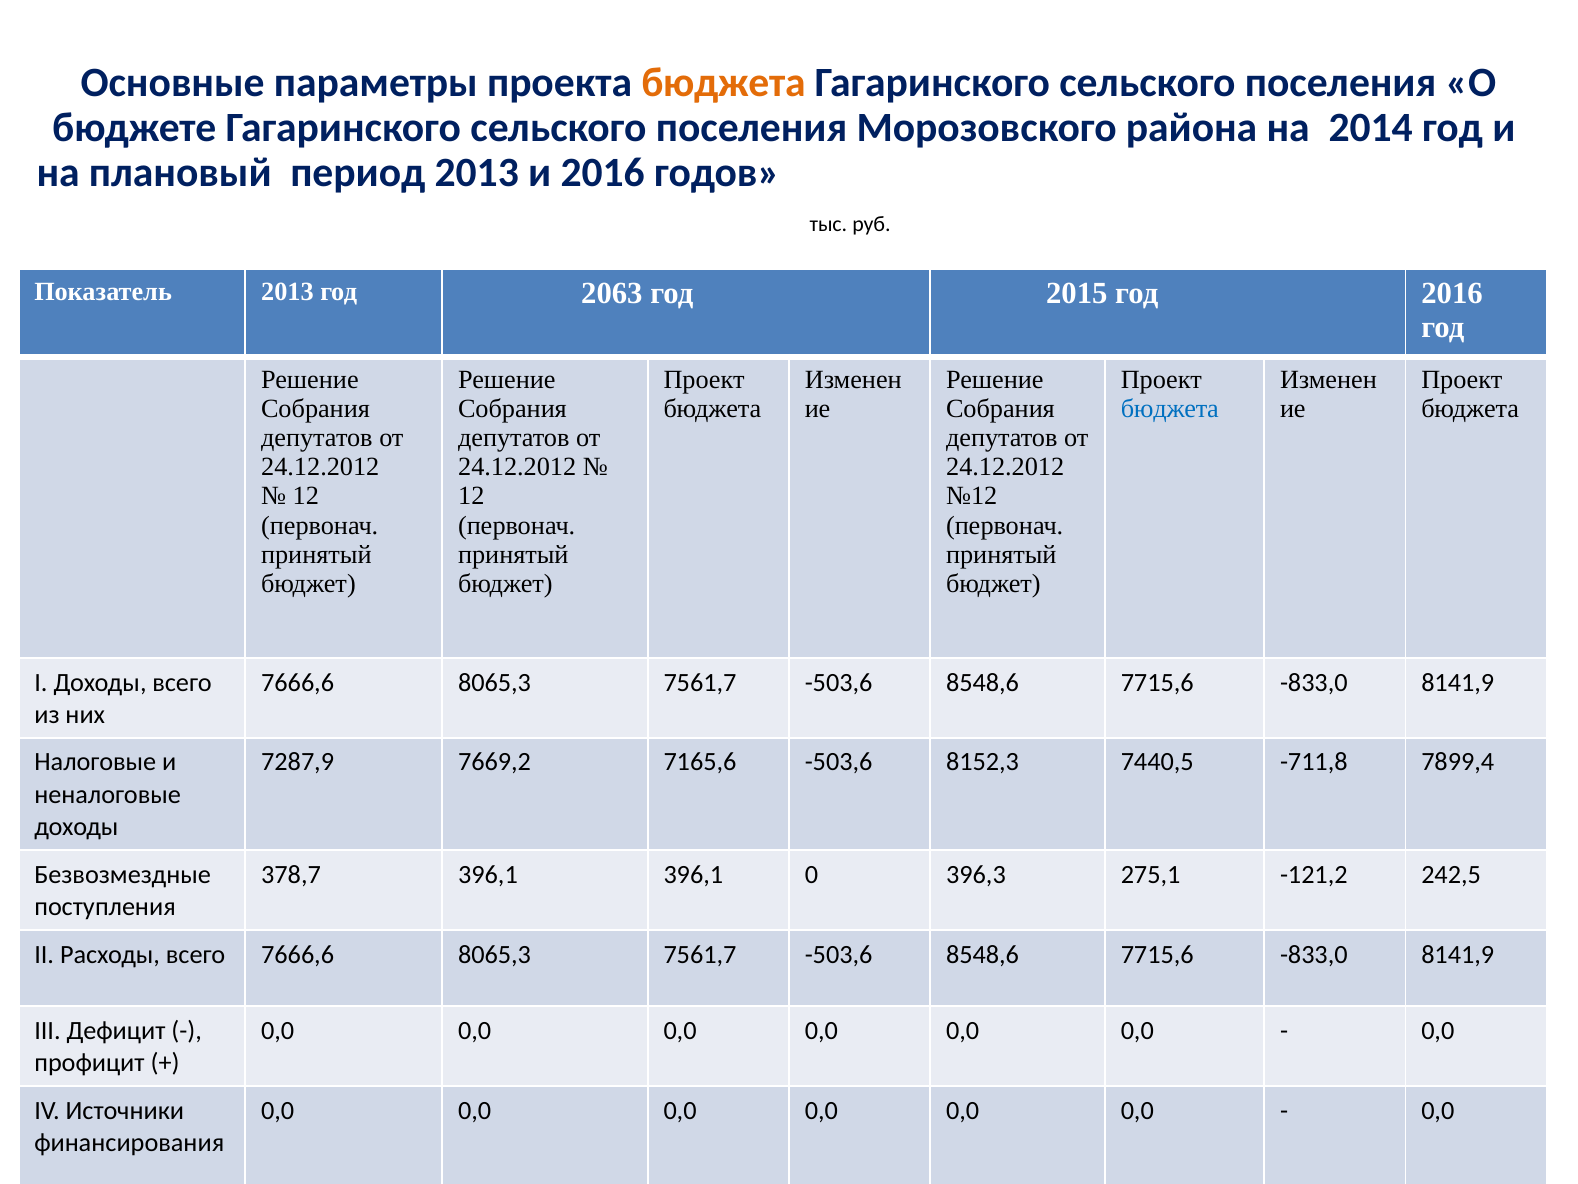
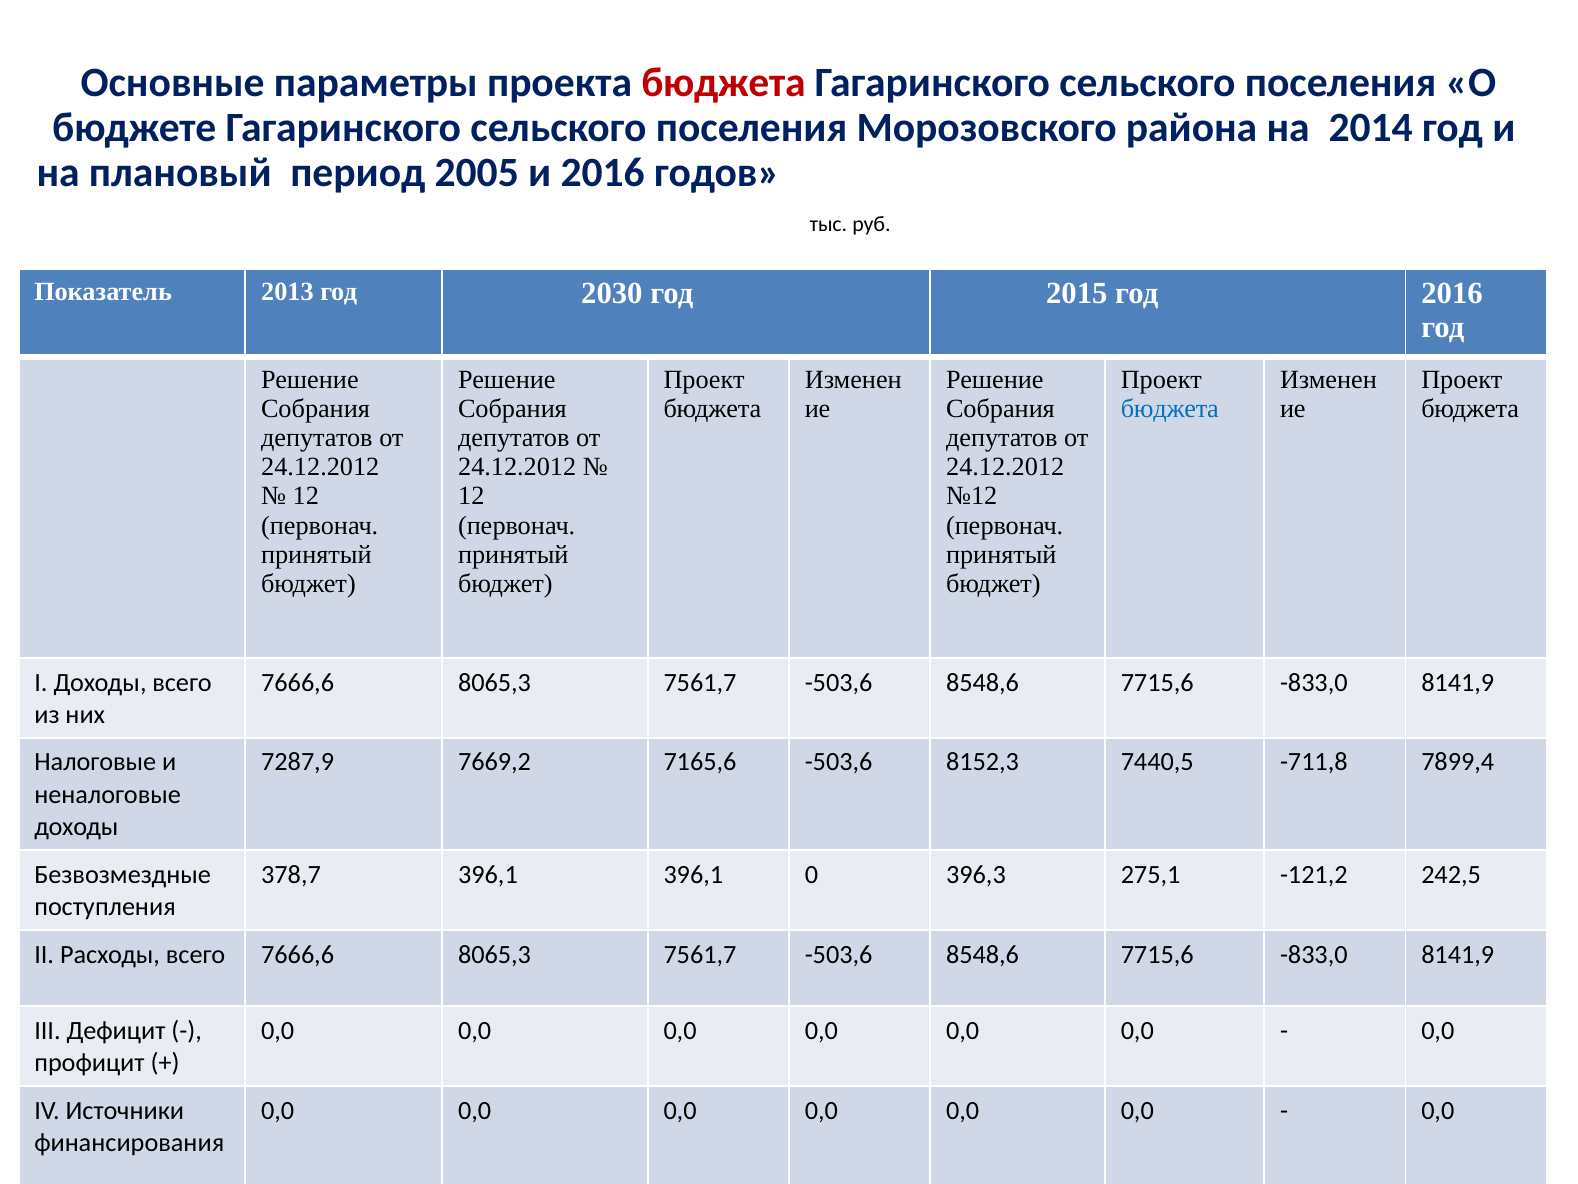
бюджета at (723, 82) colour: orange -> red
период 2013: 2013 -> 2005
2063: 2063 -> 2030
